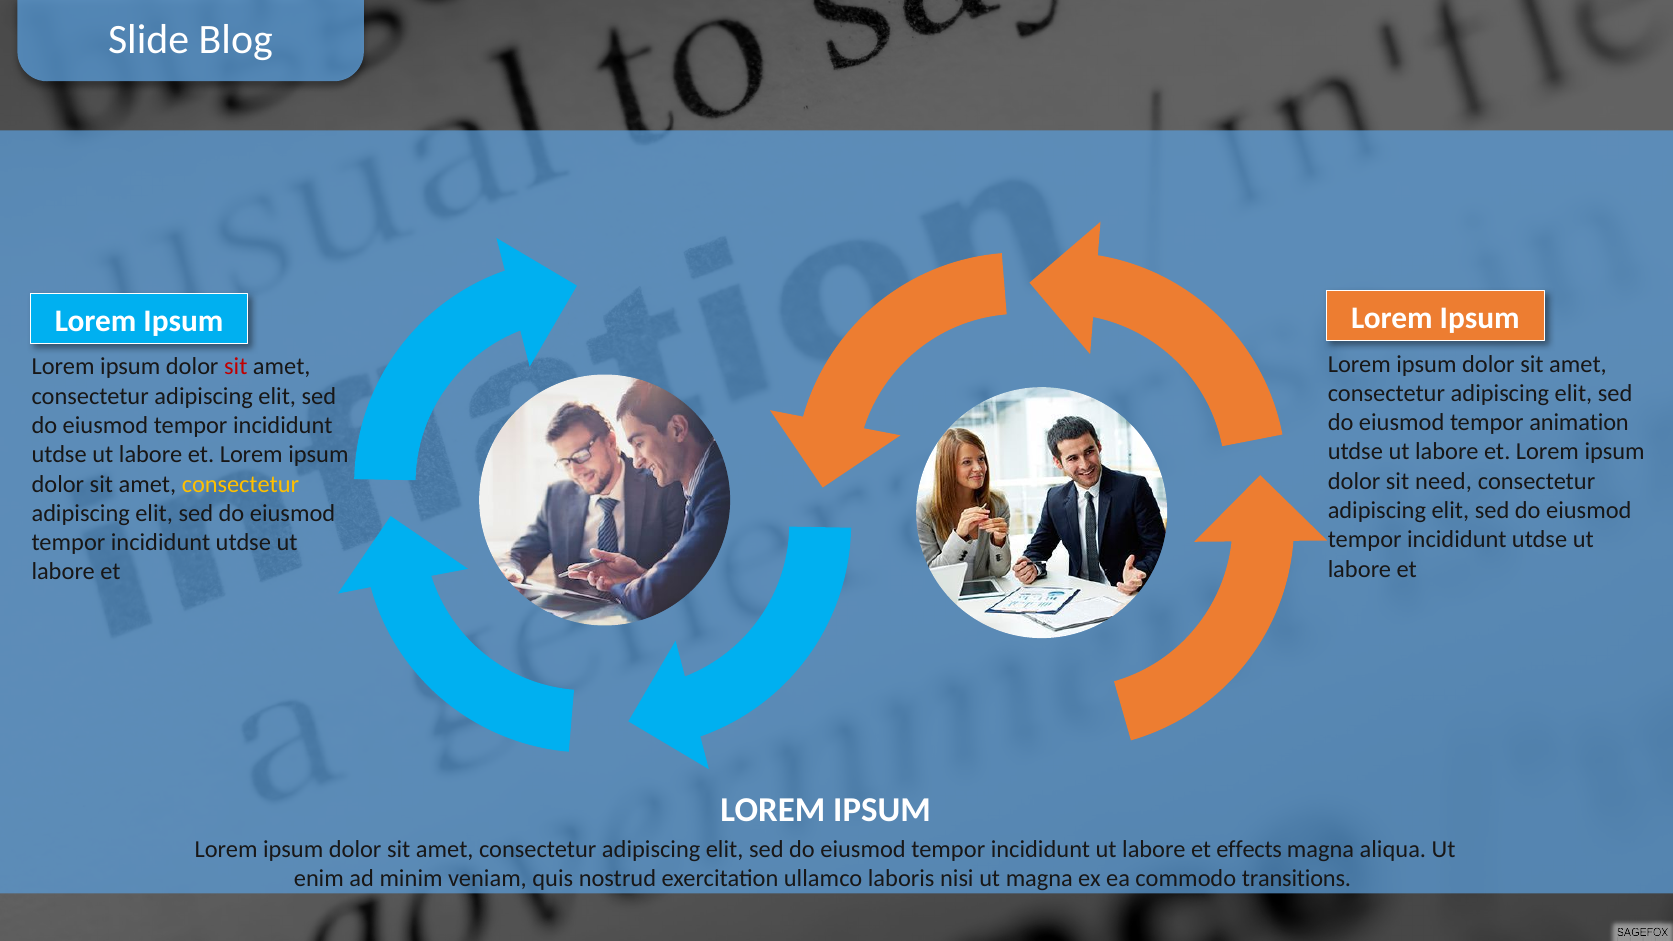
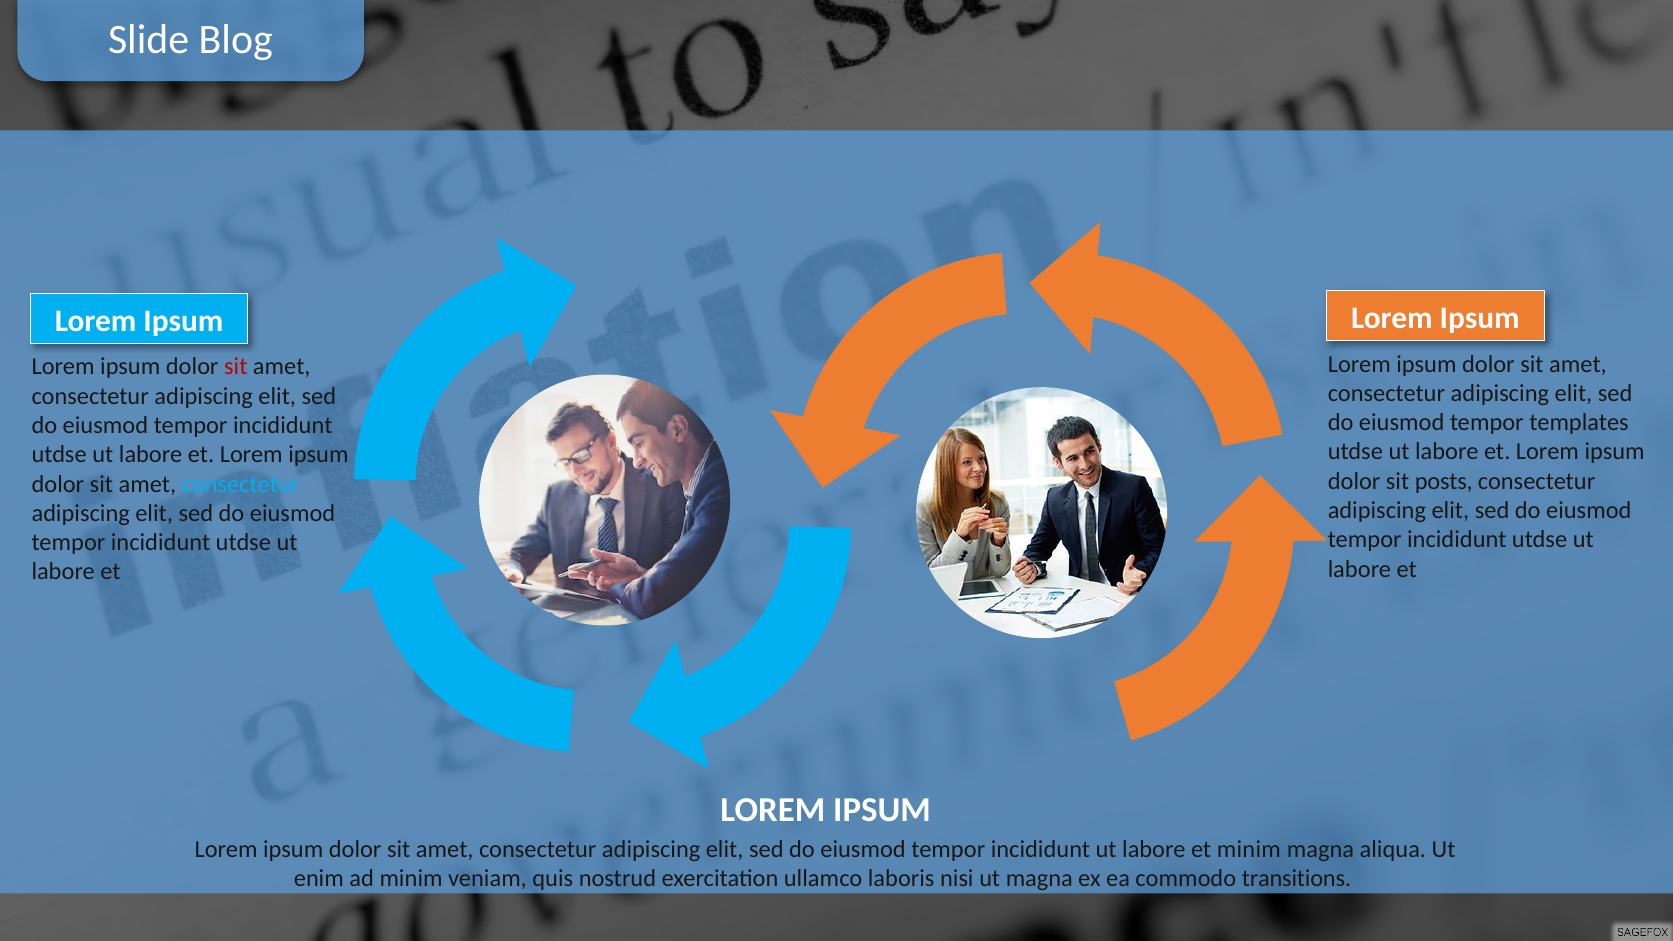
animation: animation -> templates
need: need -> posts
consectetur at (240, 484) colour: yellow -> light blue
et effects: effects -> minim
